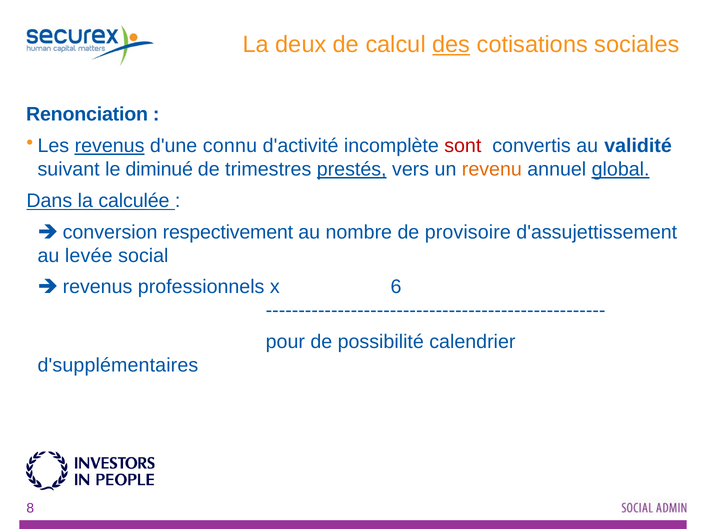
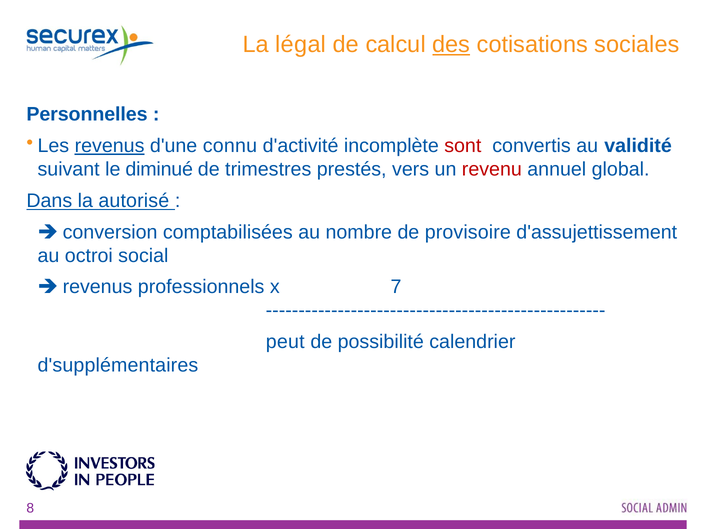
deux: deux -> légal
Renonciation: Renonciation -> Personnelles
prestés underline: present -> none
revenu colour: orange -> red
global underline: present -> none
calculée: calculée -> autorisé
respectivement: respectivement -> comptabilisées
levée: levée -> octroi
6: 6 -> 7
pour: pour -> peut
